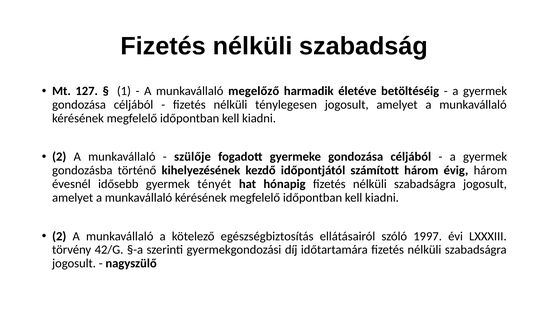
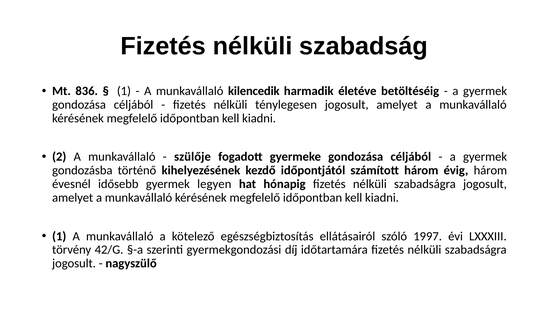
127: 127 -> 836
megelőző: megelőző -> kilencedik
tényét: tényét -> legyen
2 at (59, 236): 2 -> 1
